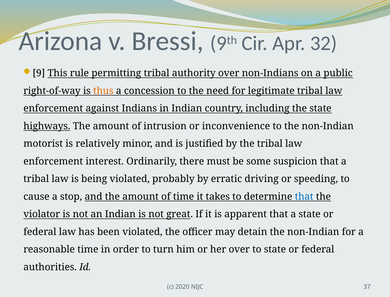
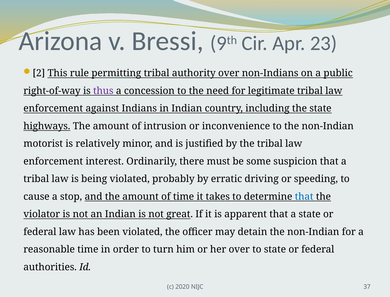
32: 32 -> 23
9: 9 -> 2
thus colour: orange -> purple
